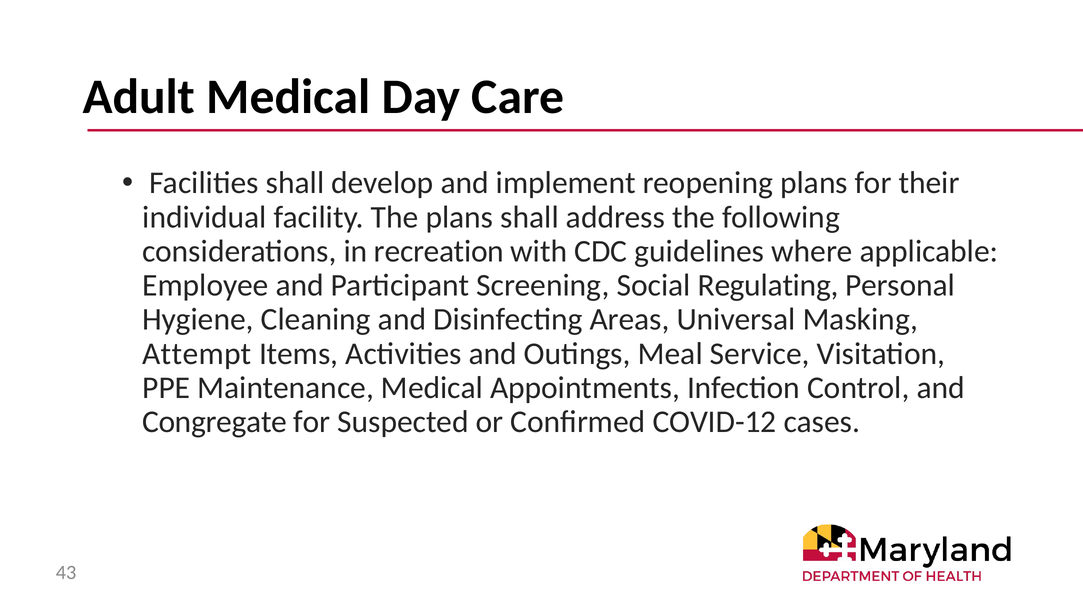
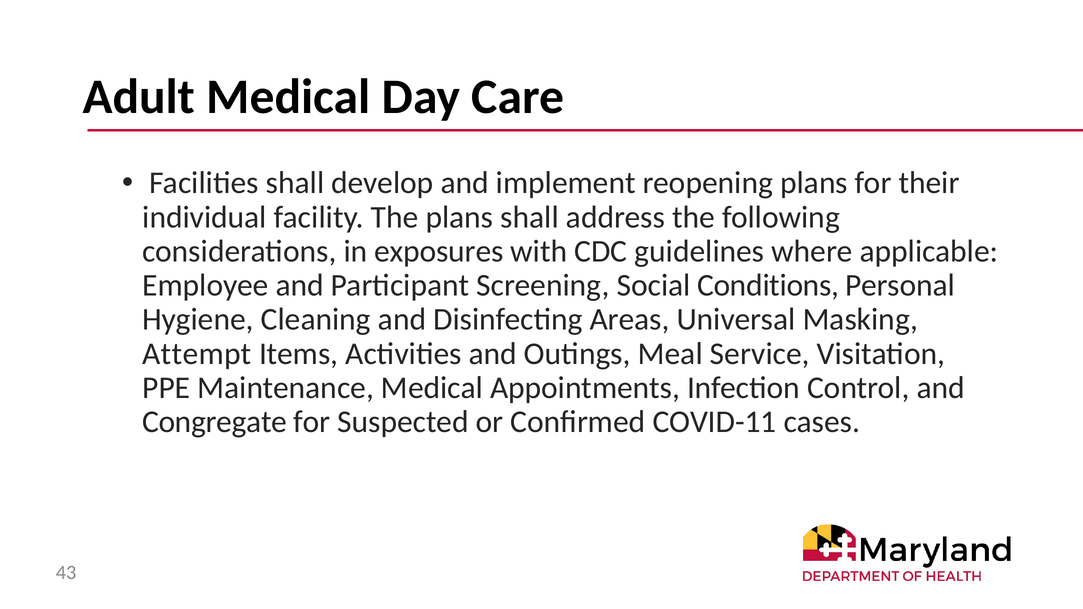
recreation: recreation -> exposures
Regulating: Regulating -> Conditions
COVID-12: COVID-12 -> COVID-11
